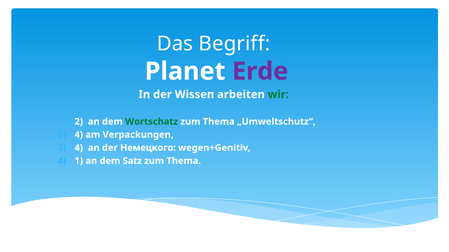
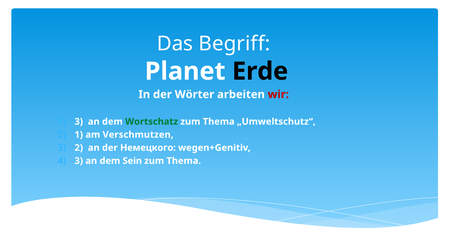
Erde colour: purple -> black
Wisseп: Wisseп -> Wörter
wir colour: green -> red
1 2: 2 -> 3
2 4: 4 -> 1
Verpackungen: Verpackungen -> Verschmutzen
3 4: 4 -> 2
4 1: 1 -> 3
Satz: Satz -> Sein
